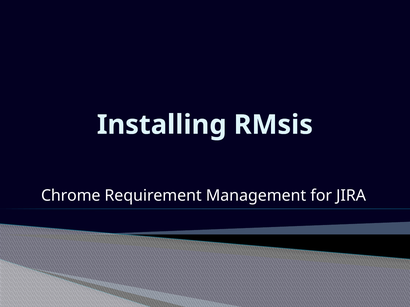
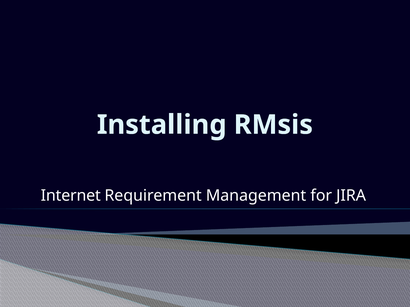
Chrome: Chrome -> Internet
